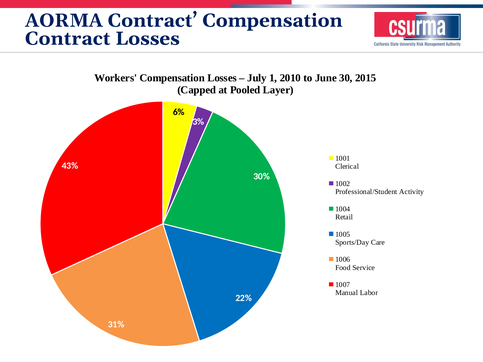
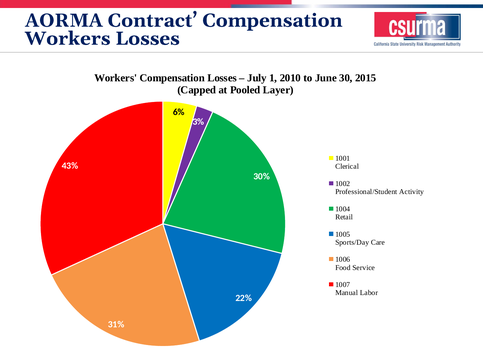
Contract at (68, 39): Contract -> Workers
